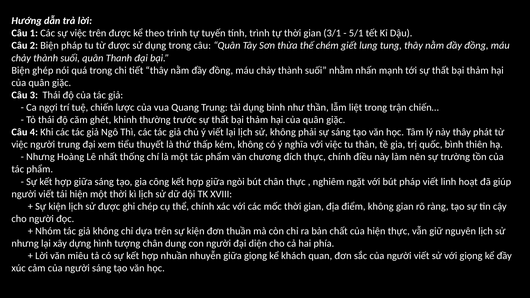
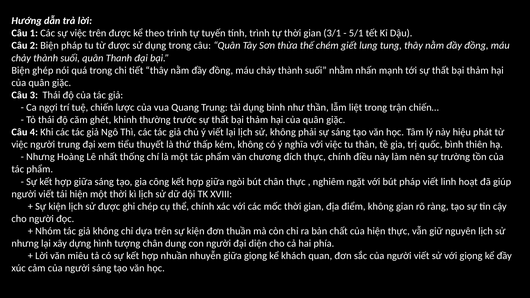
này thây: thây -> hiệu
